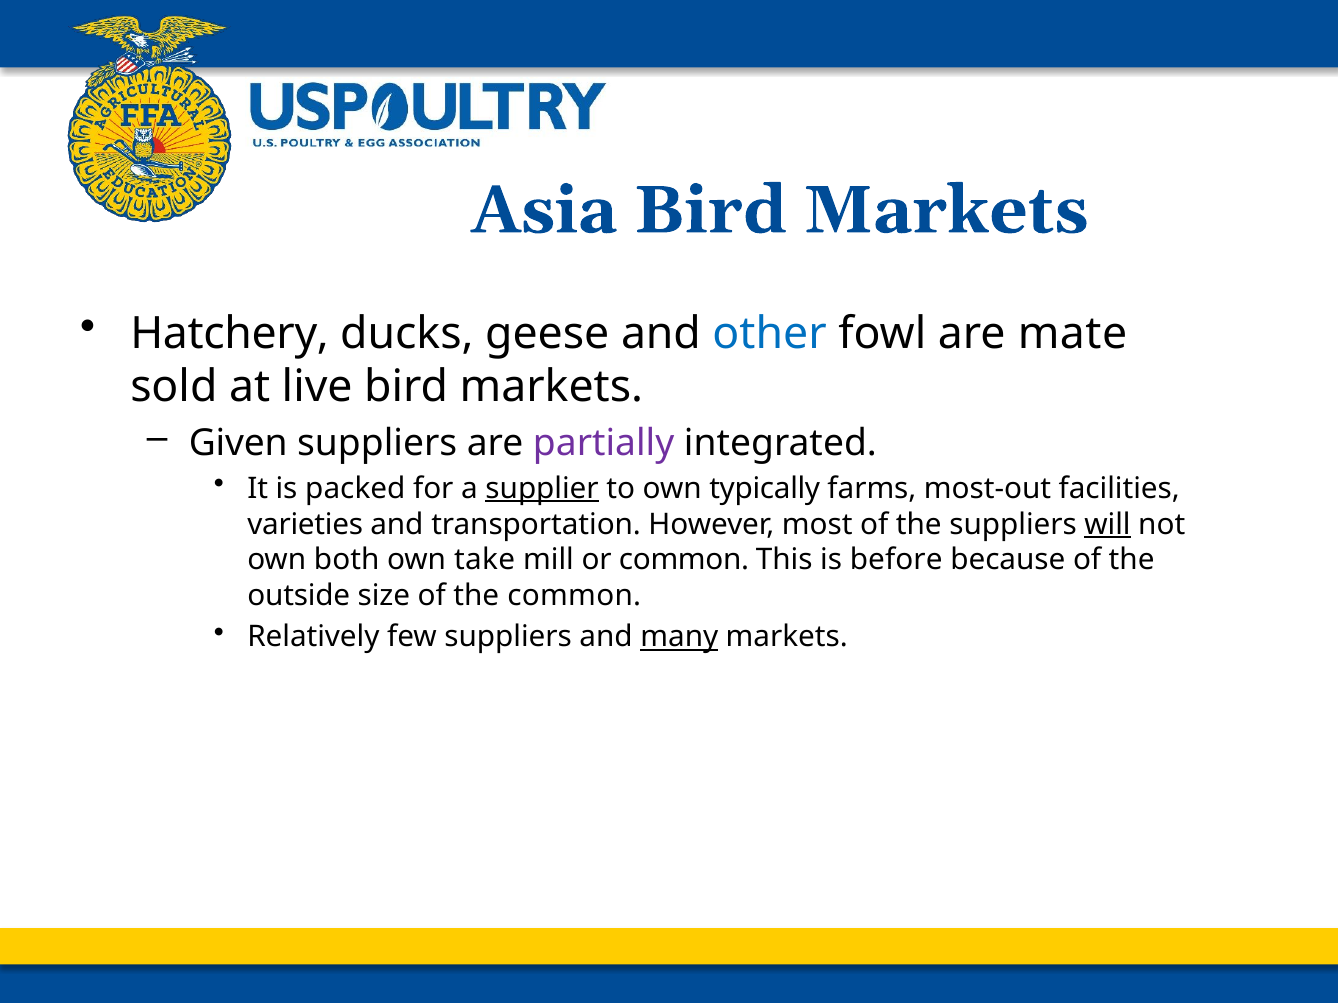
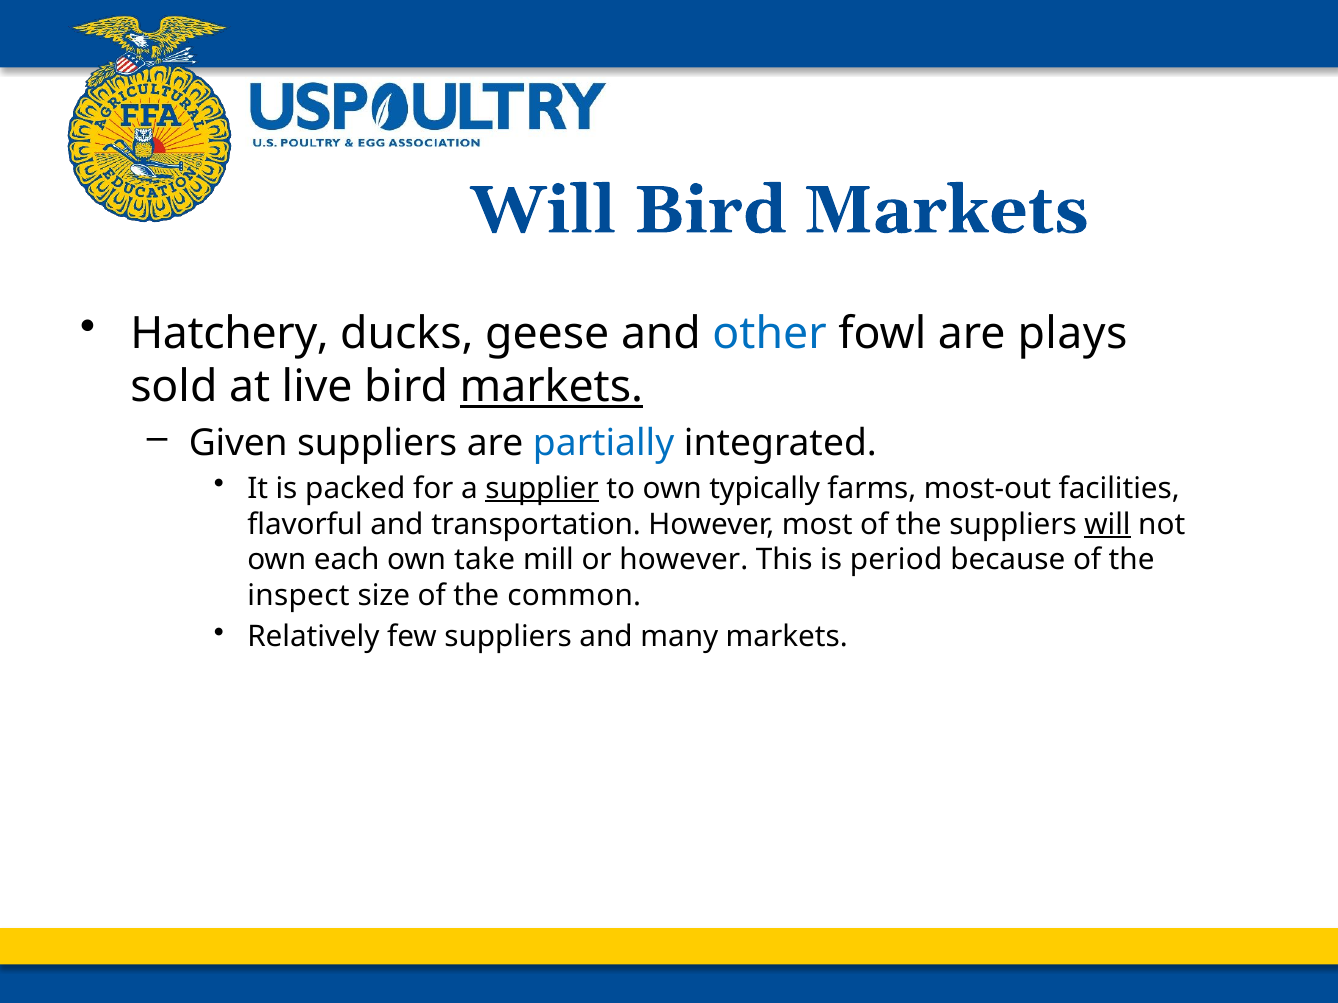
Asia at (544, 210): Asia -> Will
mate: mate -> plays
markets at (551, 387) underline: none -> present
partially colour: purple -> blue
varieties: varieties -> flavorful
both: both -> each
or common: common -> however
before: before -> period
outside: outside -> inspect
many underline: present -> none
